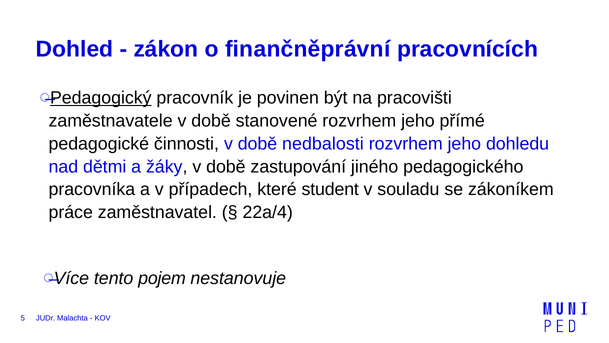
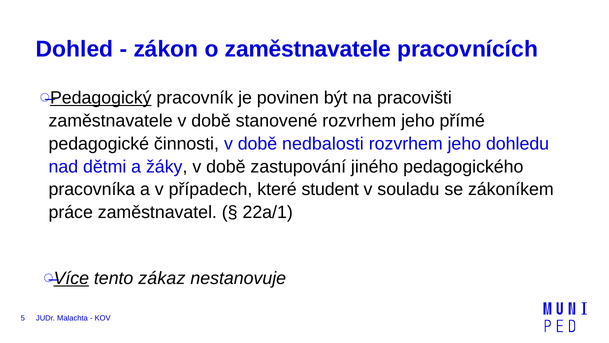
o finančněprávní: finančněprávní -> zaměstnavatele
22a/4: 22a/4 -> 22a/1
Více underline: none -> present
pojem: pojem -> zákaz
